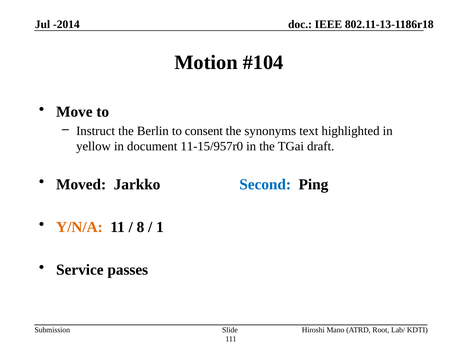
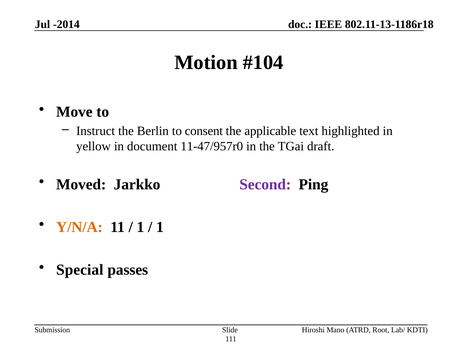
synonyms: synonyms -> applicable
11-15/957r0: 11-15/957r0 -> 11-47/957r0
Second colour: blue -> purple
8 at (140, 227): 8 -> 1
Service: Service -> Special
